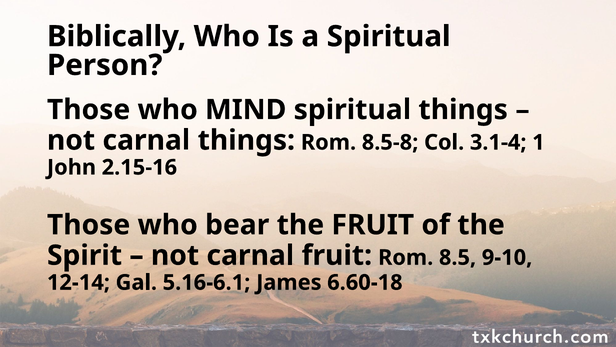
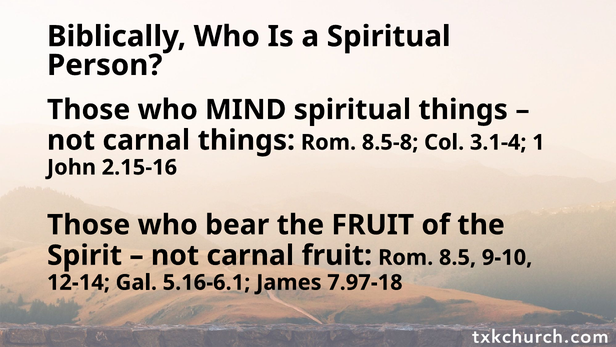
6.60-18: 6.60-18 -> 7.97-18
